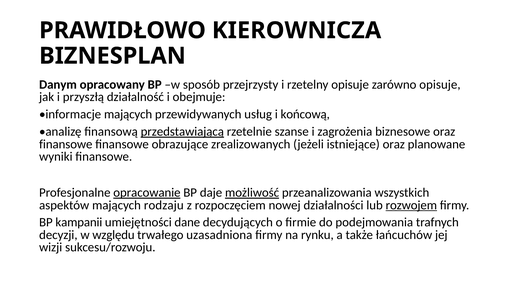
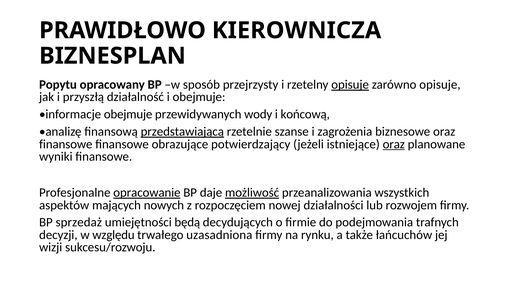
Danym: Danym -> Popytu
opisuje at (350, 84) underline: none -> present
informacje mających: mających -> obejmuje
usług: usług -> wody
zrealizowanych: zrealizowanych -> potwierdzający
oraz at (394, 144) underline: none -> present
rodzaju: rodzaju -> nowych
rozwojem underline: present -> none
kampanii: kampanii -> sprzedaż
dane: dane -> będą
